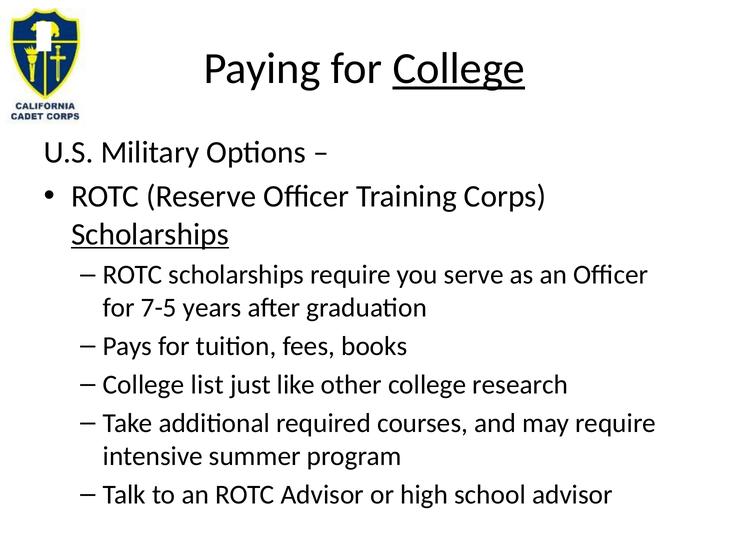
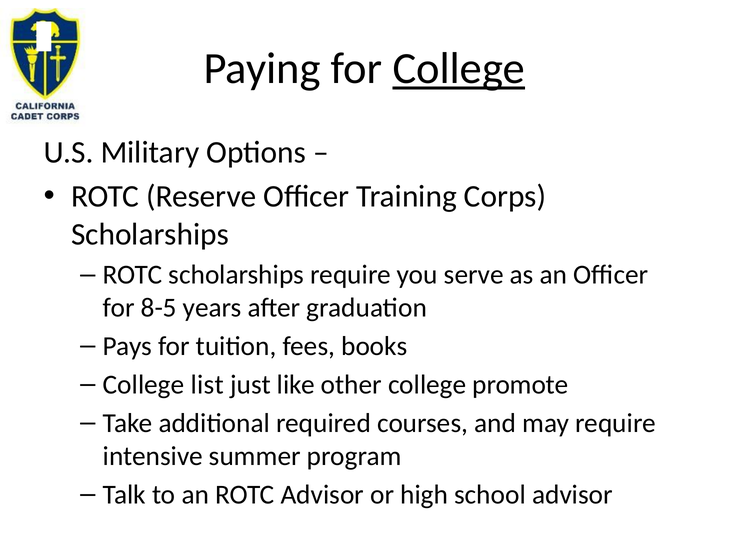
Scholarships at (150, 234) underline: present -> none
7-5: 7-5 -> 8-5
research: research -> promote
